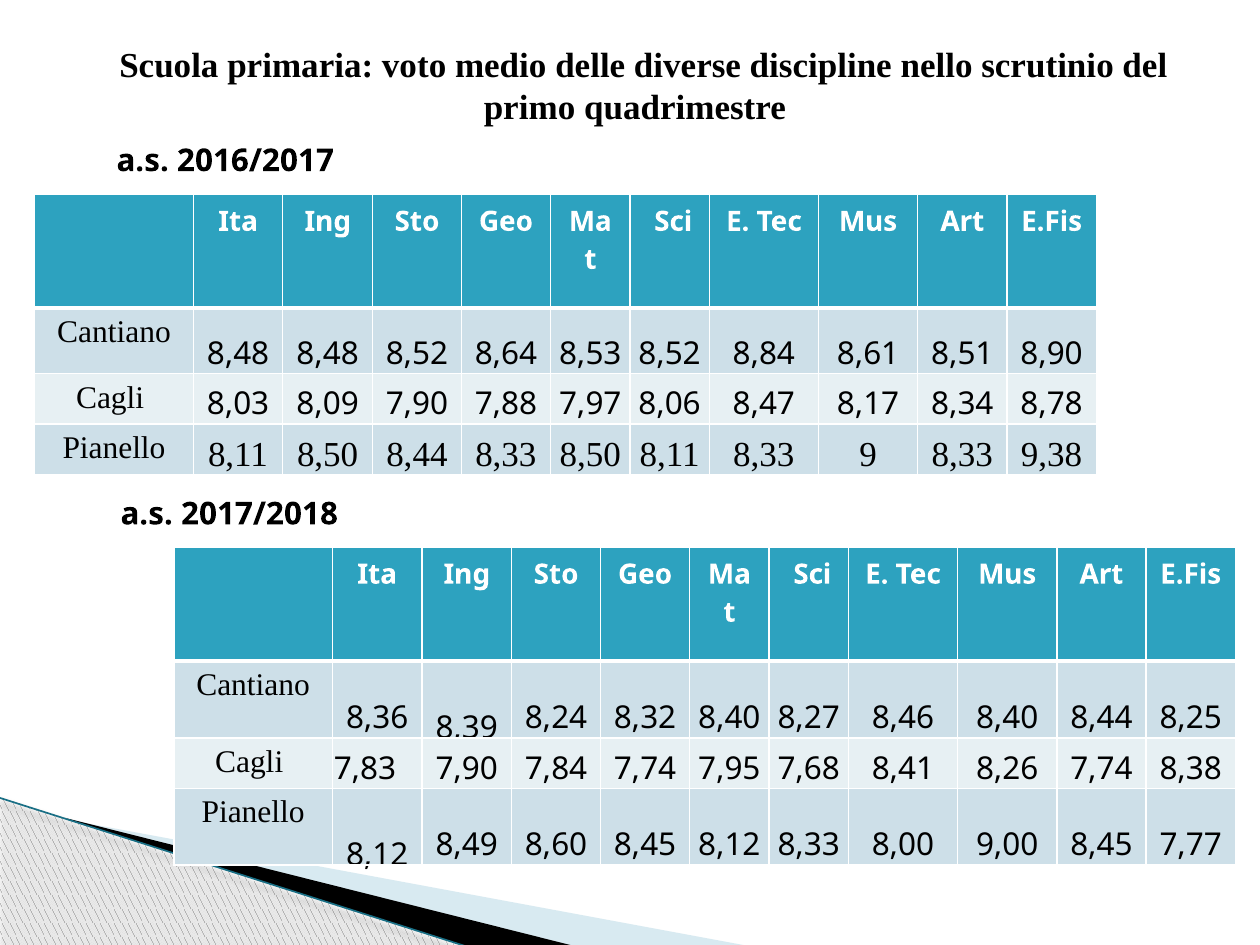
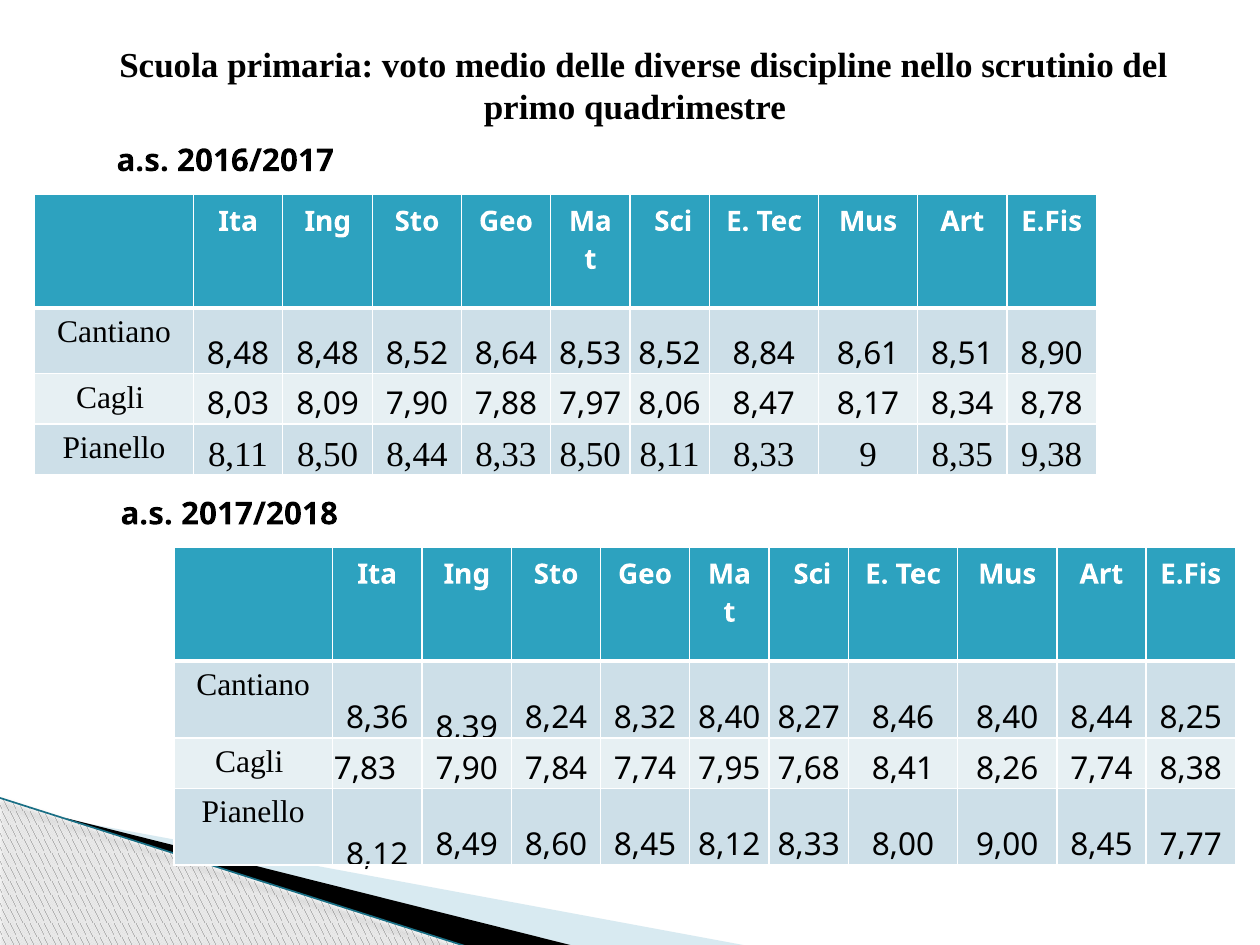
9 8,33: 8,33 -> 8,35
